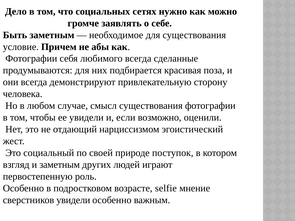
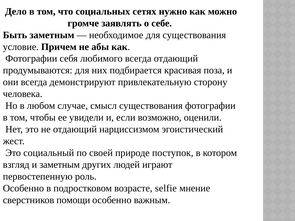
всегда сделанные: сделанные -> отдающий
сверстников увидели: увидели -> помощи
